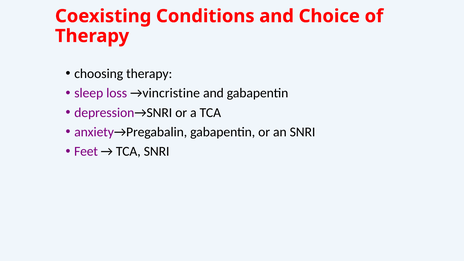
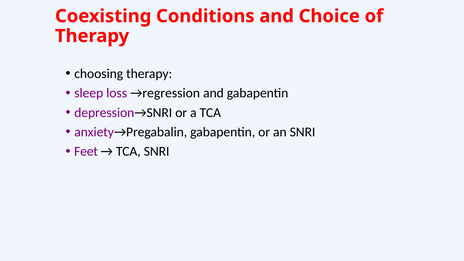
→vincristine: →vincristine -> →regression
